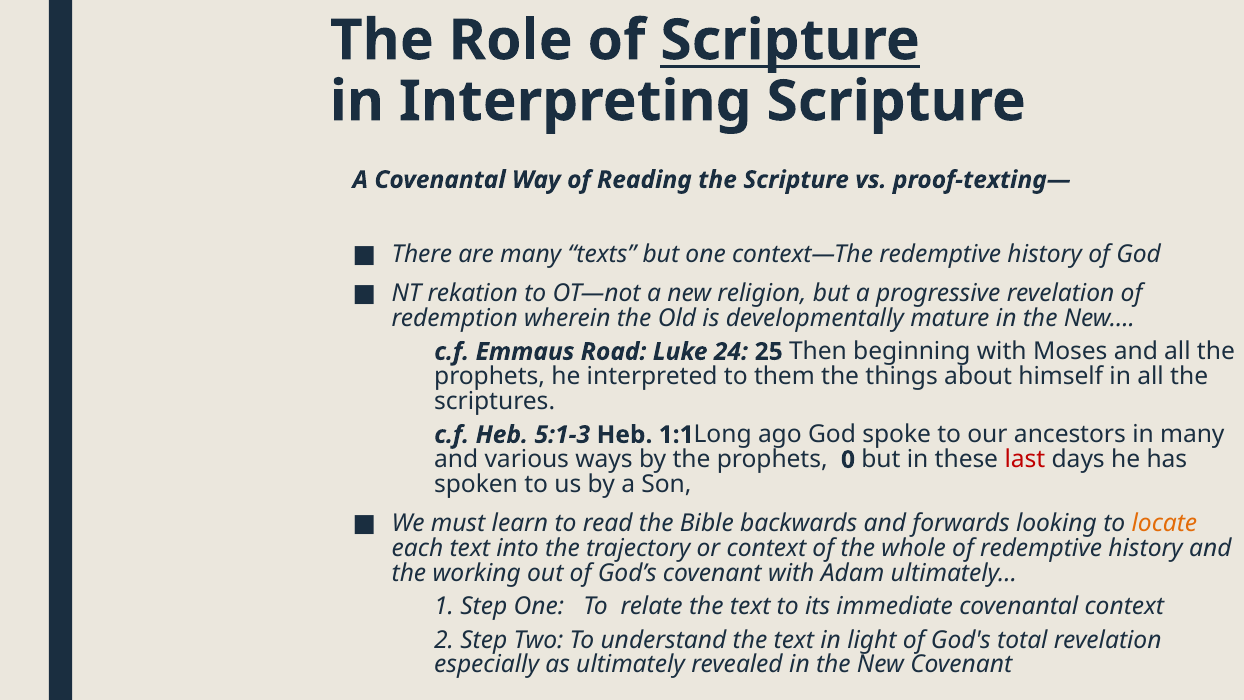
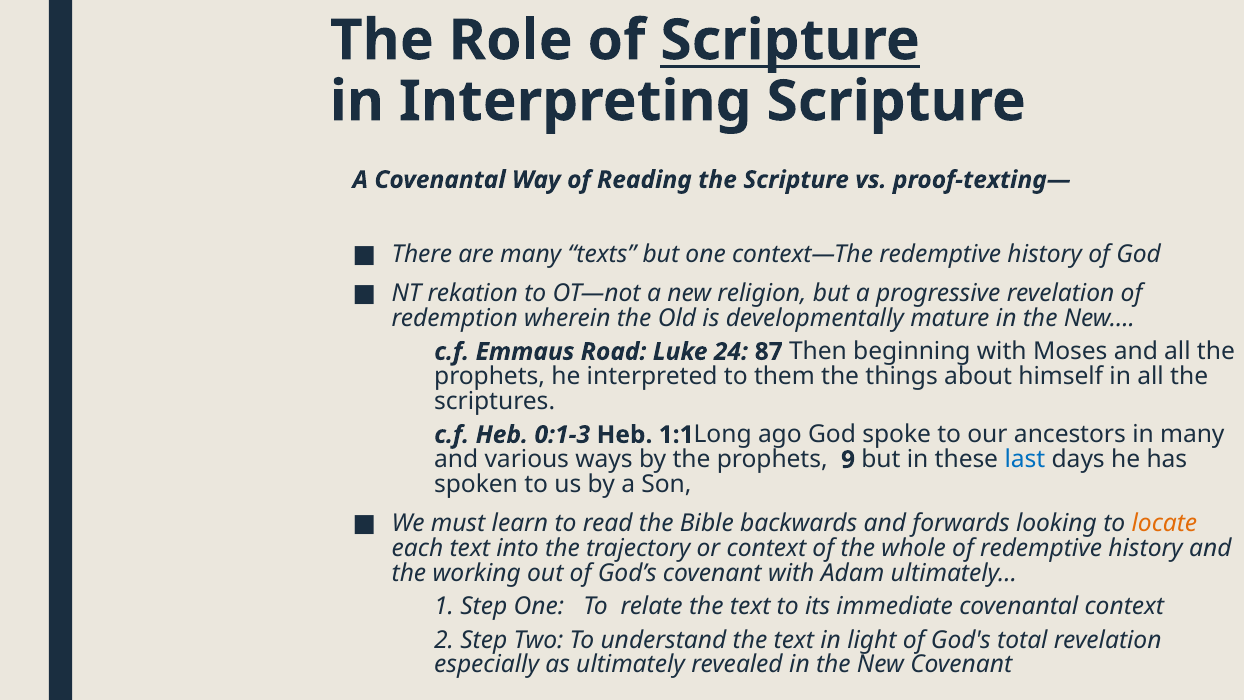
25: 25 -> 87
5:1-3: 5:1-3 -> 0:1-3
0: 0 -> 9
last colour: red -> blue
